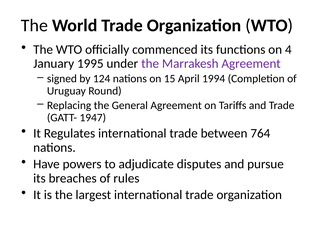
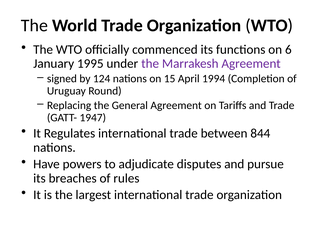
4: 4 -> 6
764: 764 -> 844
